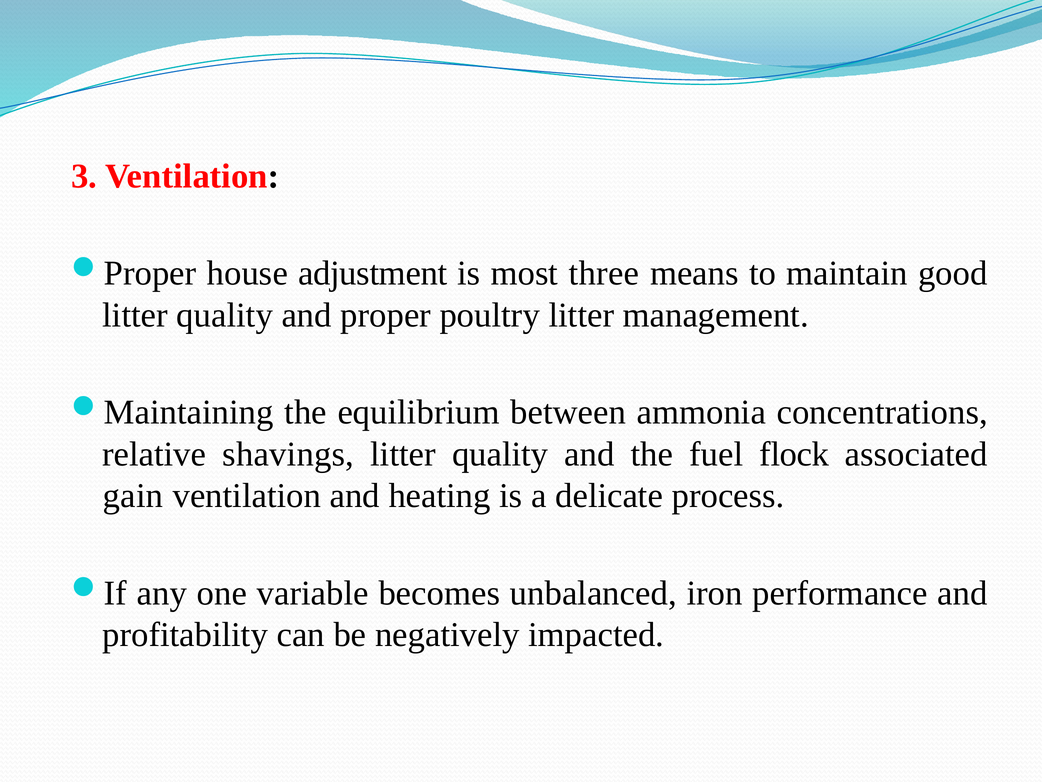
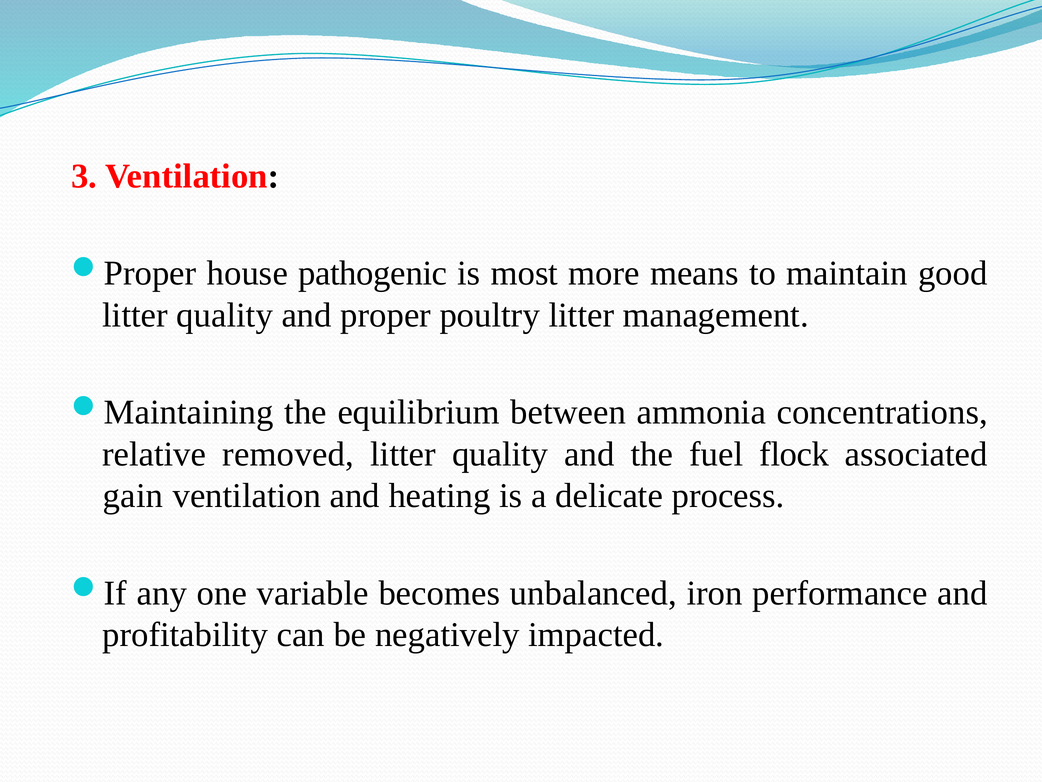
adjustment: adjustment -> pathogenic
three: three -> more
shavings: shavings -> removed
